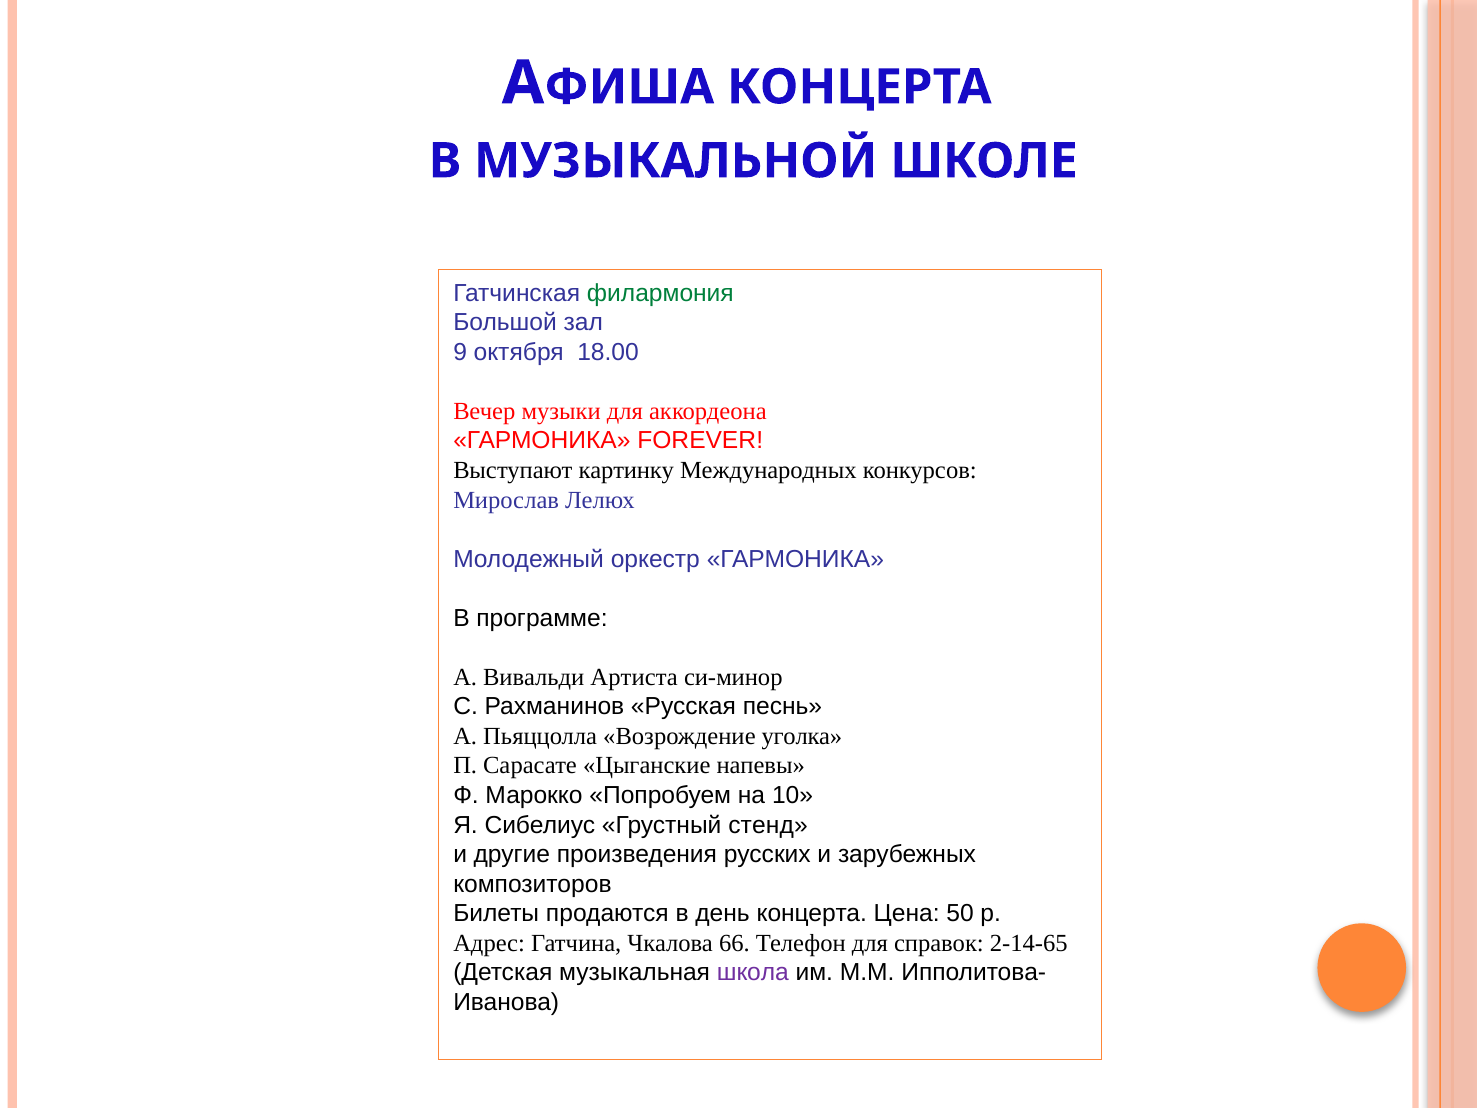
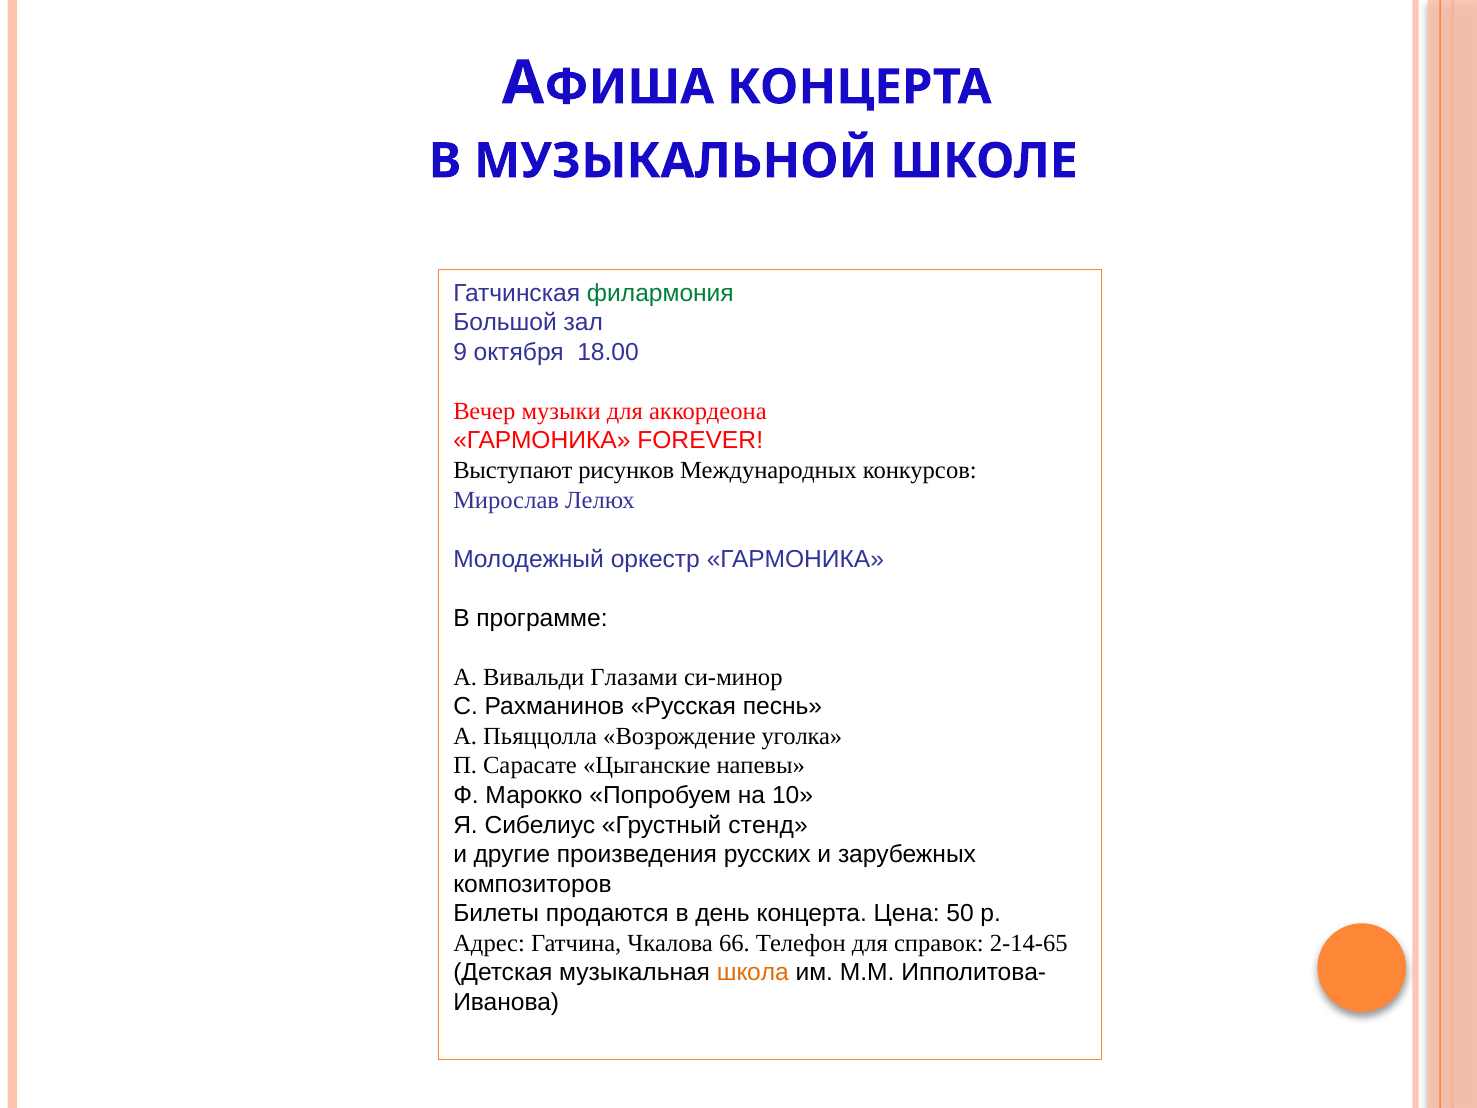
картинку: картинку -> рисунков
Артиста: Артиста -> Глазами
школа colour: purple -> orange
